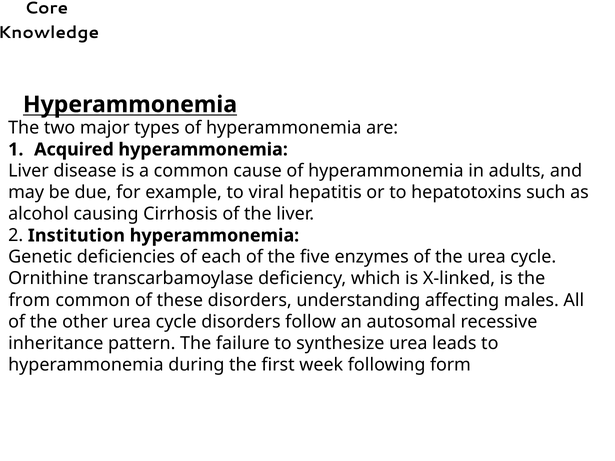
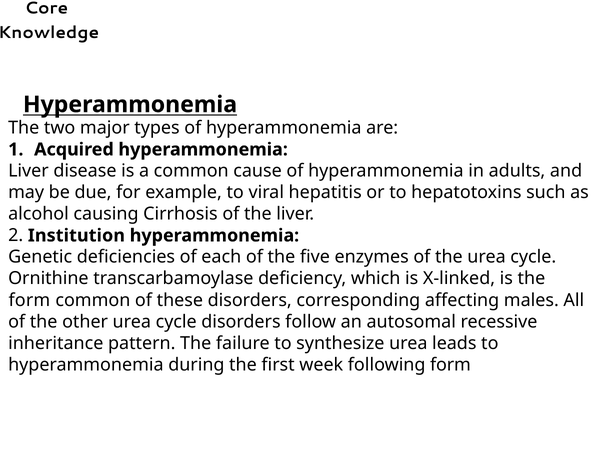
from at (29, 300): from -> form
understanding: understanding -> corresponding
